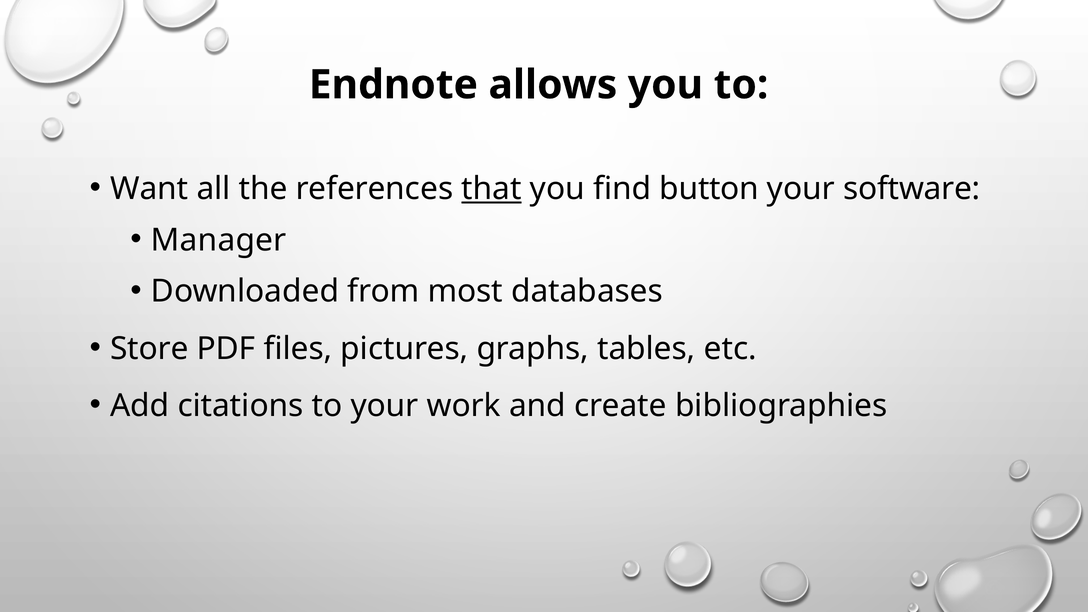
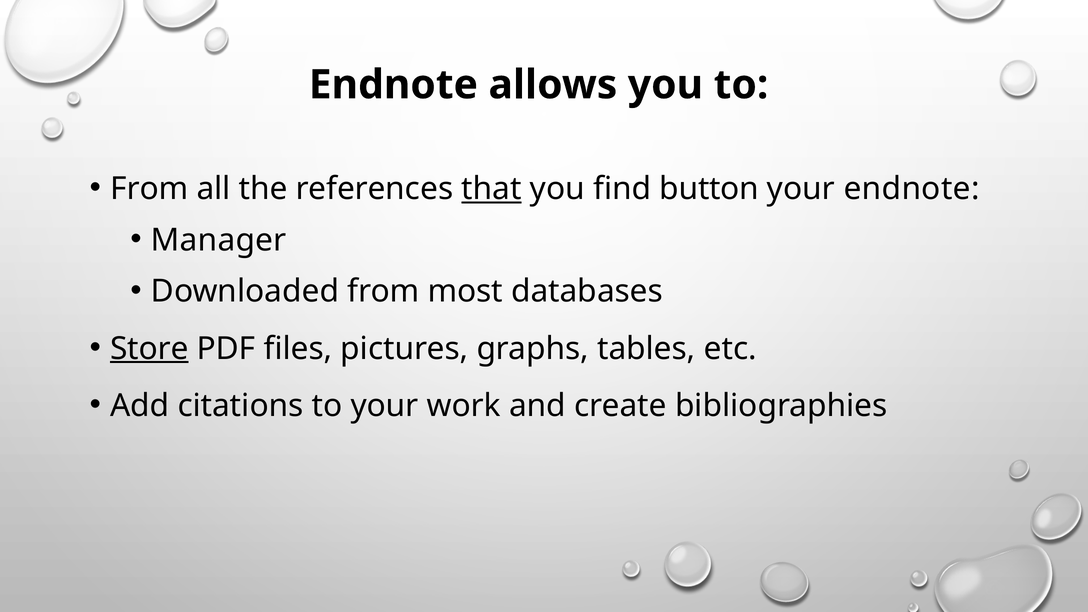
Want at (149, 189): Want -> From
your software: software -> endnote
Store underline: none -> present
